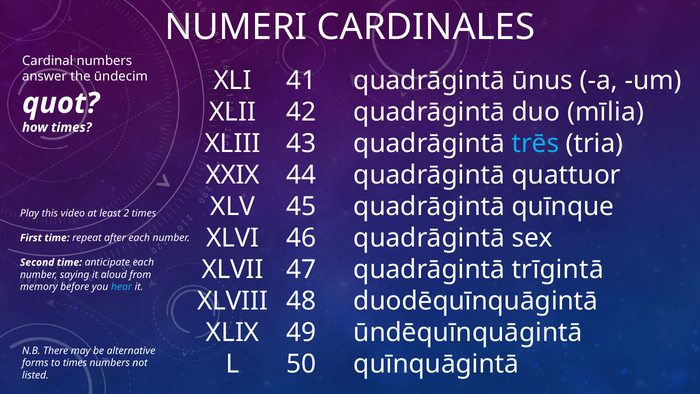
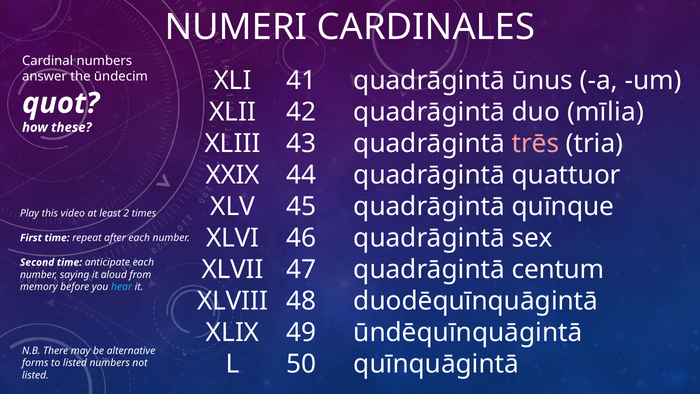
how times: times -> these
trēs colour: light blue -> pink
trīgintā: trīgintā -> centum
to times: times -> listed
